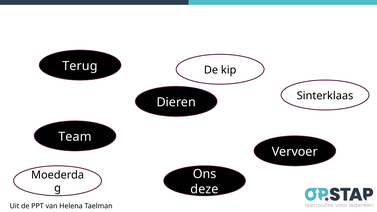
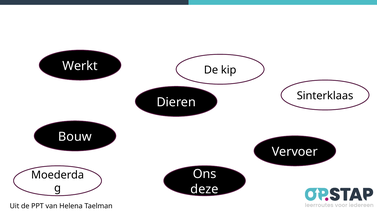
Terug: Terug -> Werkt
Team: Team -> Bouw
